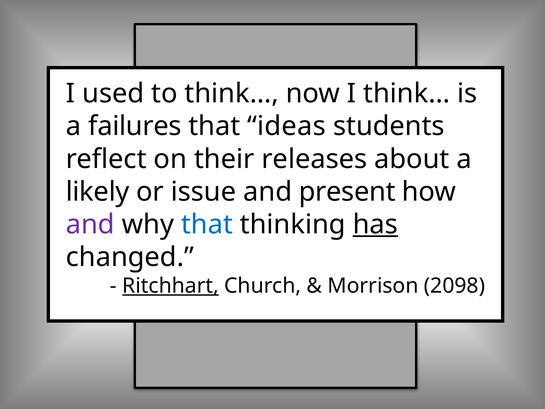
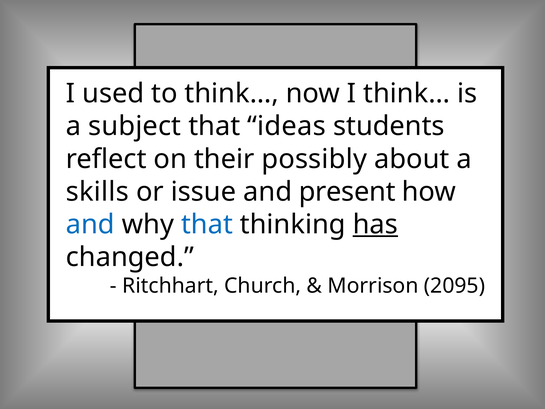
failures: failures -> subject
releases: releases -> possibly
likely: likely -> skills
and at (90, 224) colour: purple -> blue
Ritchhart underline: present -> none
2098: 2098 -> 2095
